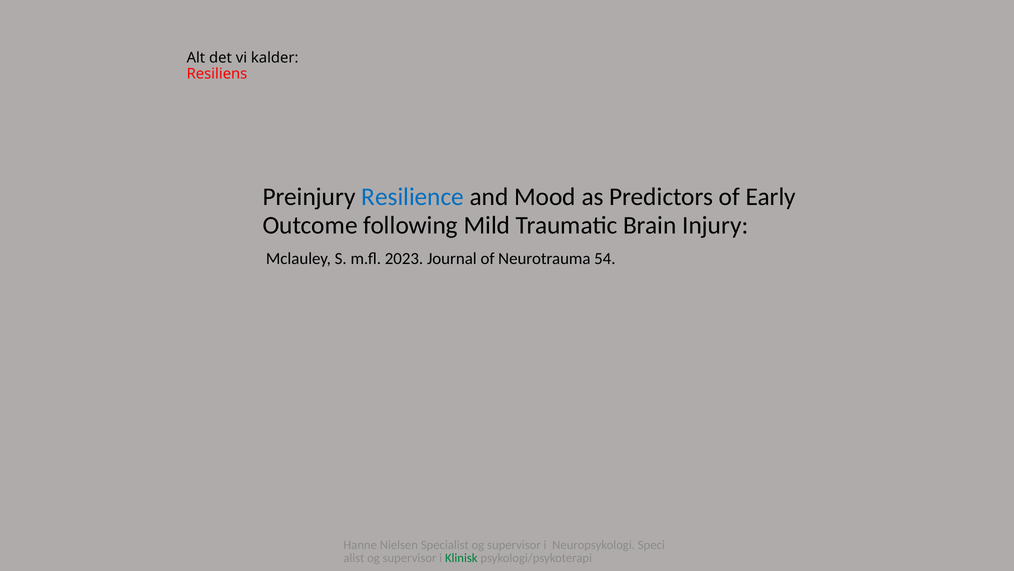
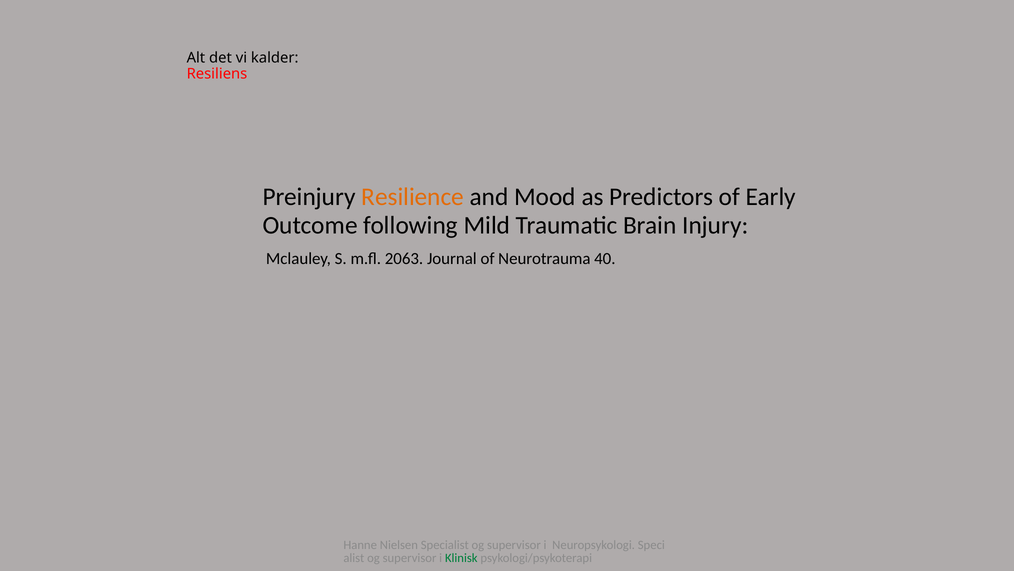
Resilience colour: blue -> orange
2023: 2023 -> 2063
54: 54 -> 40
